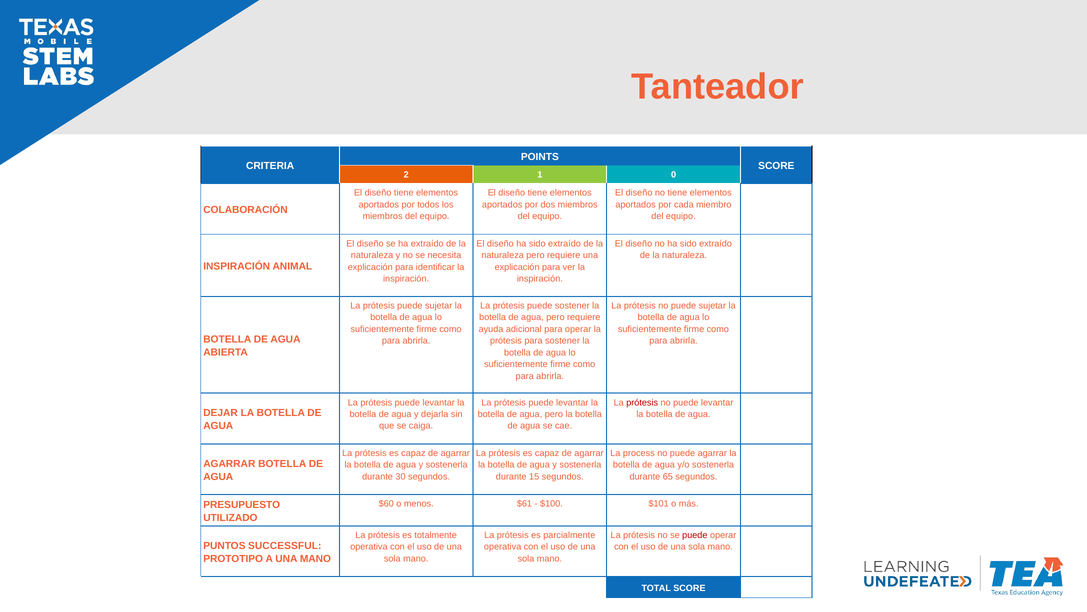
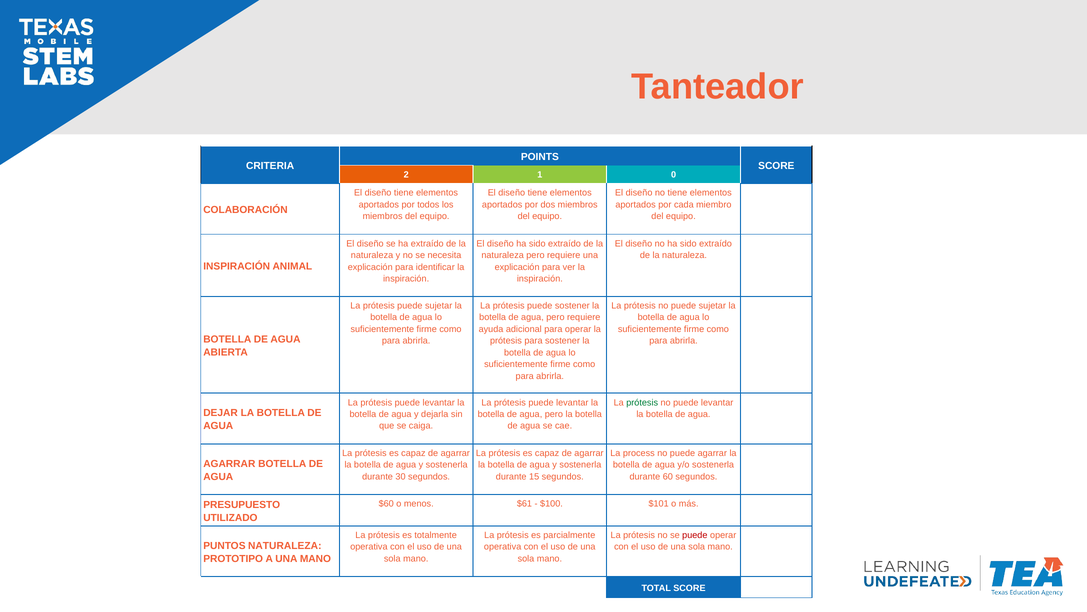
prótesis at (642, 402) colour: red -> green
65: 65 -> 60
PUNTOS SUCCESSFUL: SUCCESSFUL -> NATURALEZA
